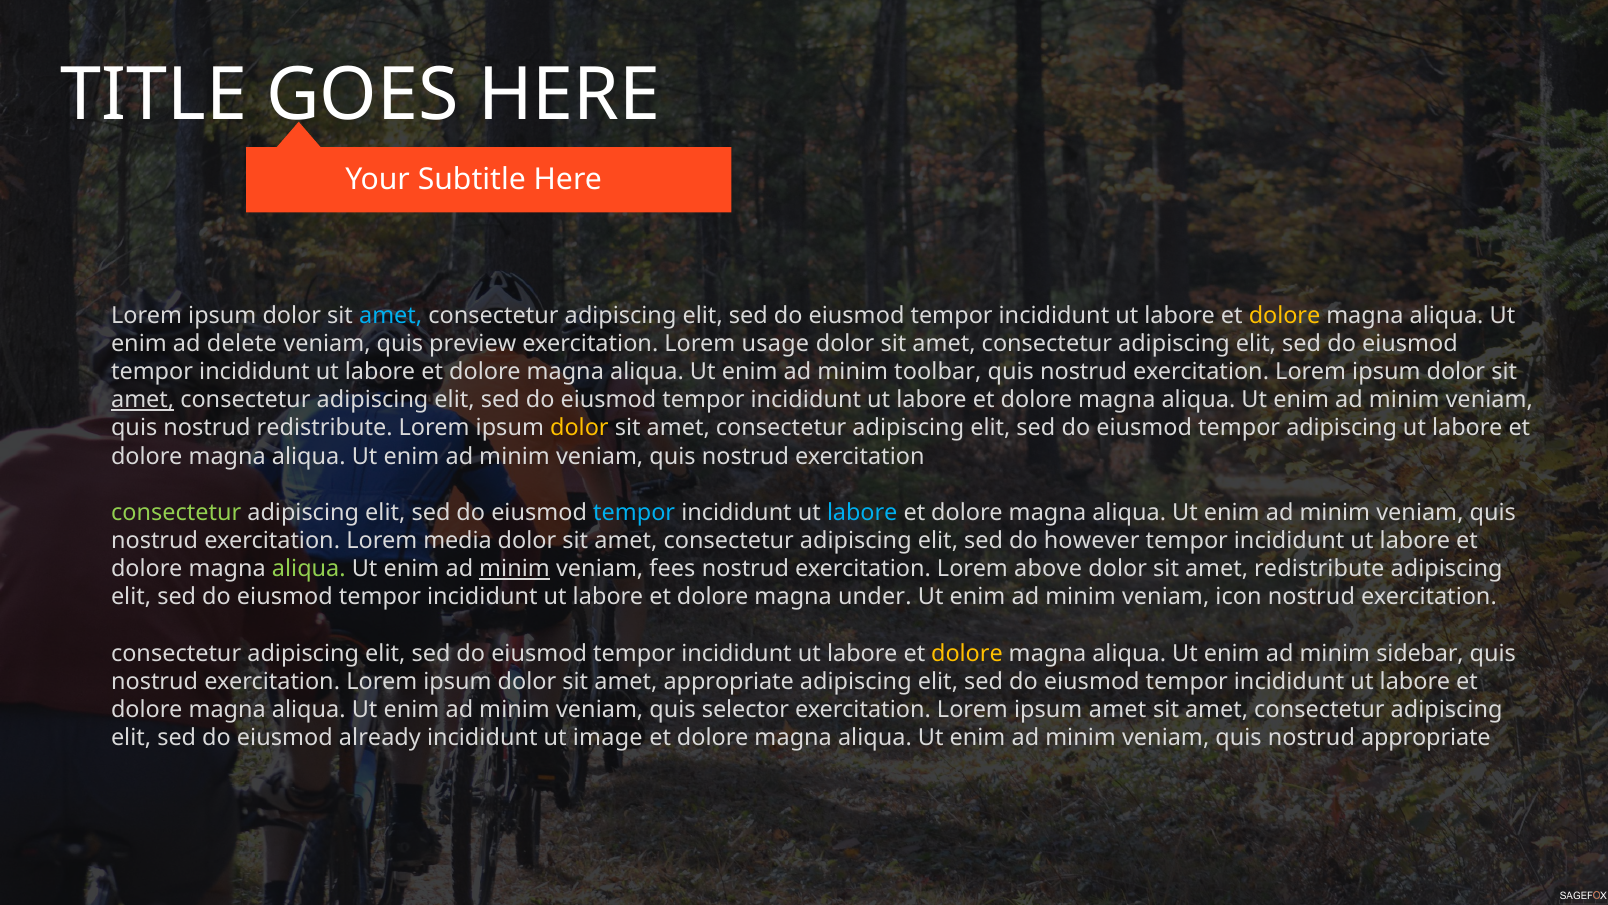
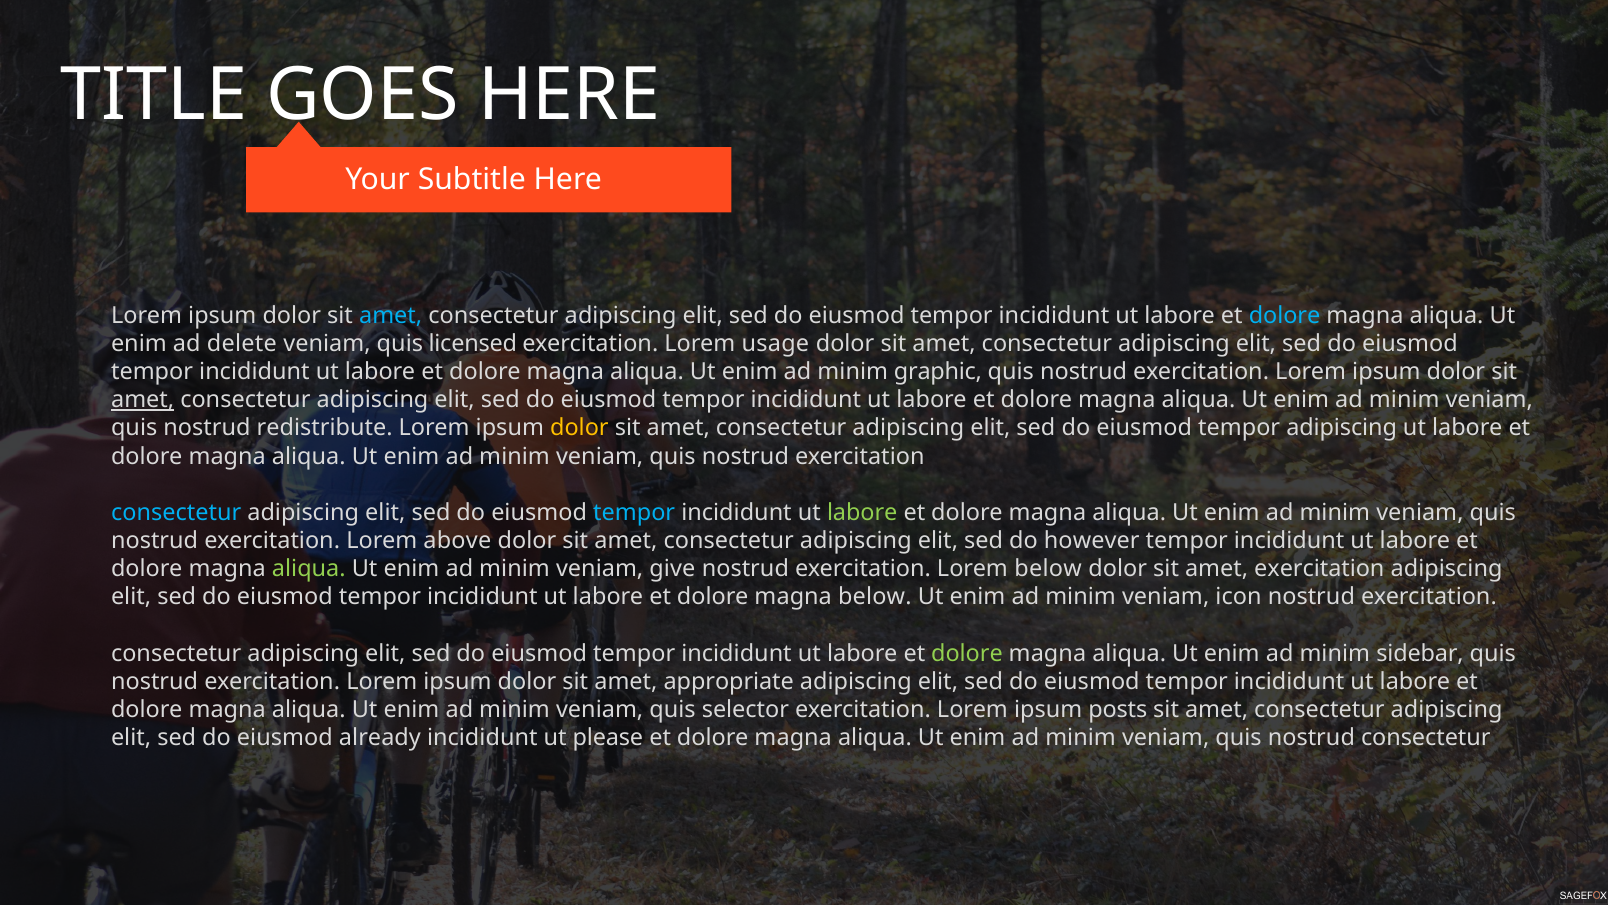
dolore at (1285, 315) colour: yellow -> light blue
preview: preview -> licensed
toolbar: toolbar -> graphic
consectetur at (176, 512) colour: light green -> light blue
labore at (862, 512) colour: light blue -> light green
media: media -> above
minim at (515, 569) underline: present -> none
fees: fees -> give
Lorem above: above -> below
amet redistribute: redistribute -> exercitation
magna under: under -> below
dolore at (967, 653) colour: yellow -> light green
ipsum amet: amet -> posts
image: image -> please
nostrud appropriate: appropriate -> consectetur
